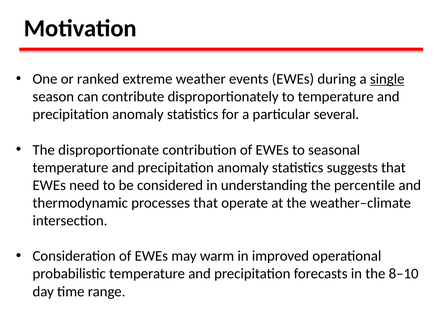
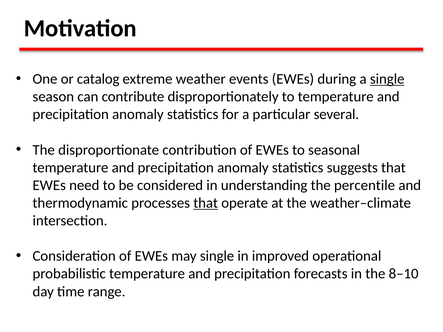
ranked: ranked -> catalog
that at (206, 203) underline: none -> present
may warm: warm -> single
